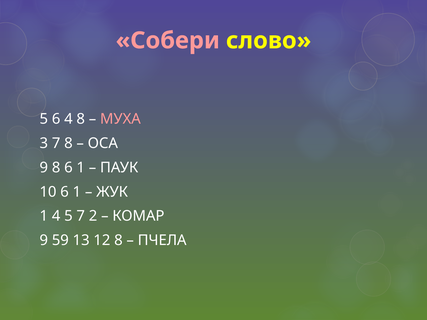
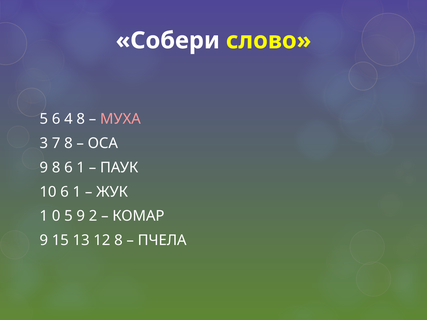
Собери colour: pink -> white
1 4: 4 -> 0
5 7: 7 -> 9
59: 59 -> 15
